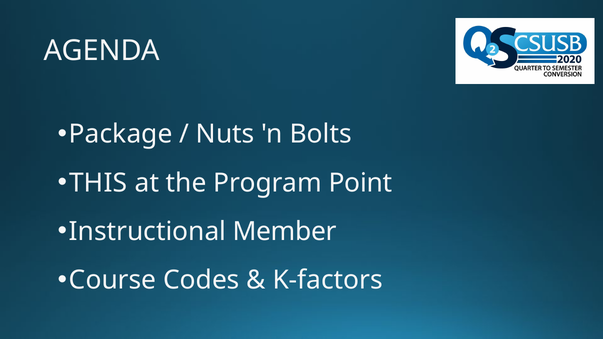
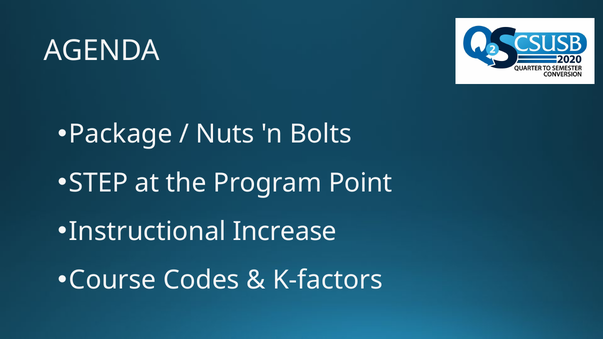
THIS: THIS -> STEP
Member: Member -> Increase
